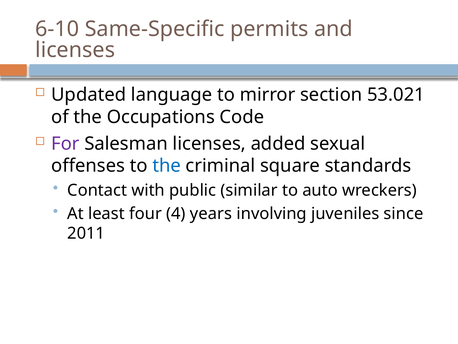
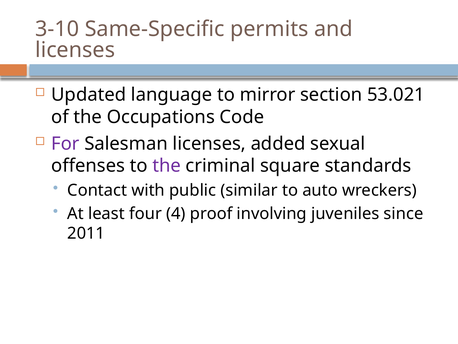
6-10: 6-10 -> 3-10
the at (167, 166) colour: blue -> purple
years: years -> proof
